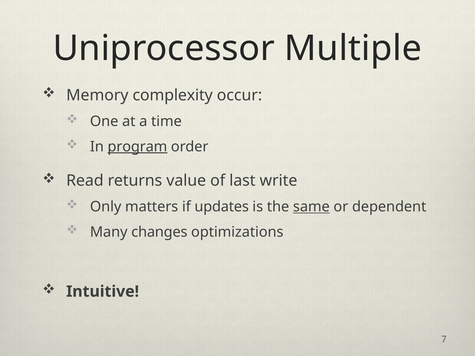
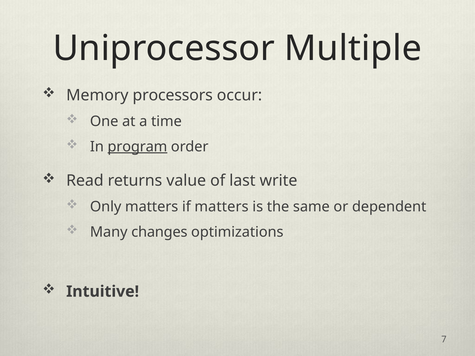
complexity: complexity -> processors
if updates: updates -> matters
same underline: present -> none
